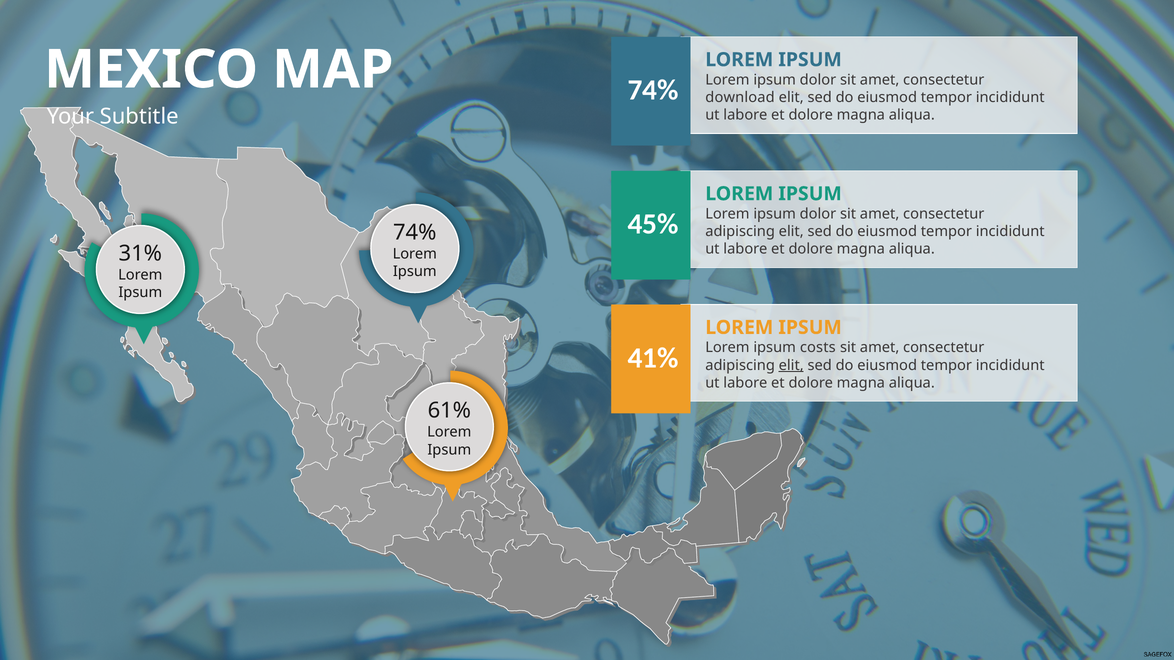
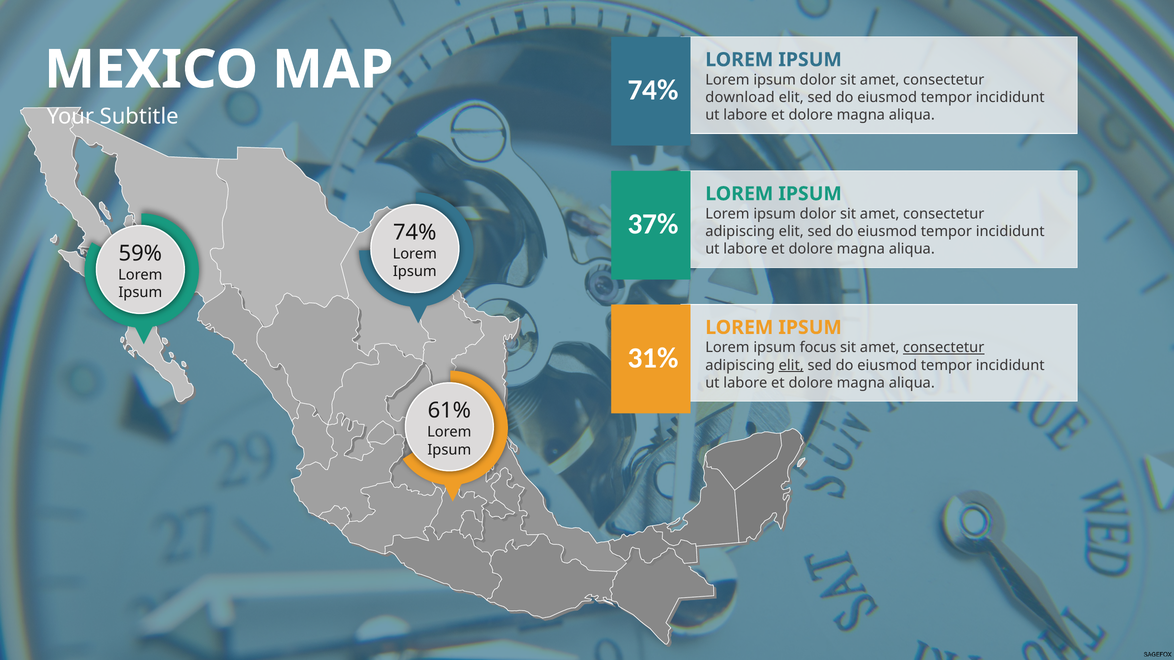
45%: 45% -> 37%
31%: 31% -> 59%
costs: costs -> focus
consectetur at (944, 348) underline: none -> present
41%: 41% -> 31%
